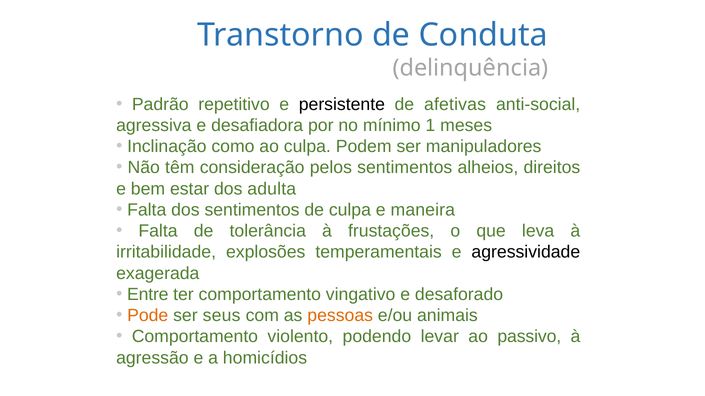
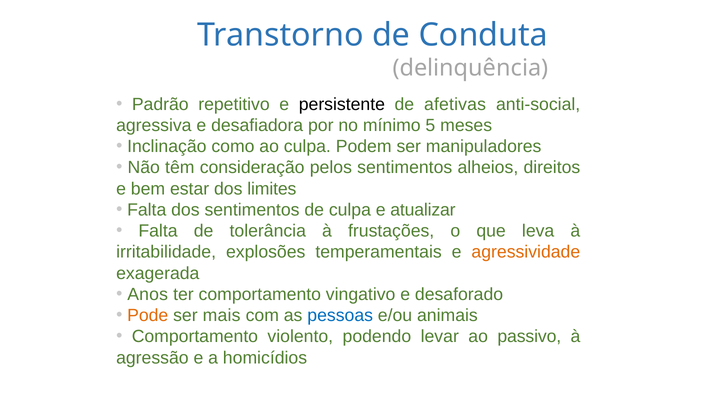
1: 1 -> 5
adulta: adulta -> limites
maneira: maneira -> atualizar
agressividade colour: black -> orange
Entre: Entre -> Anos
seus: seus -> mais
pessoas colour: orange -> blue
